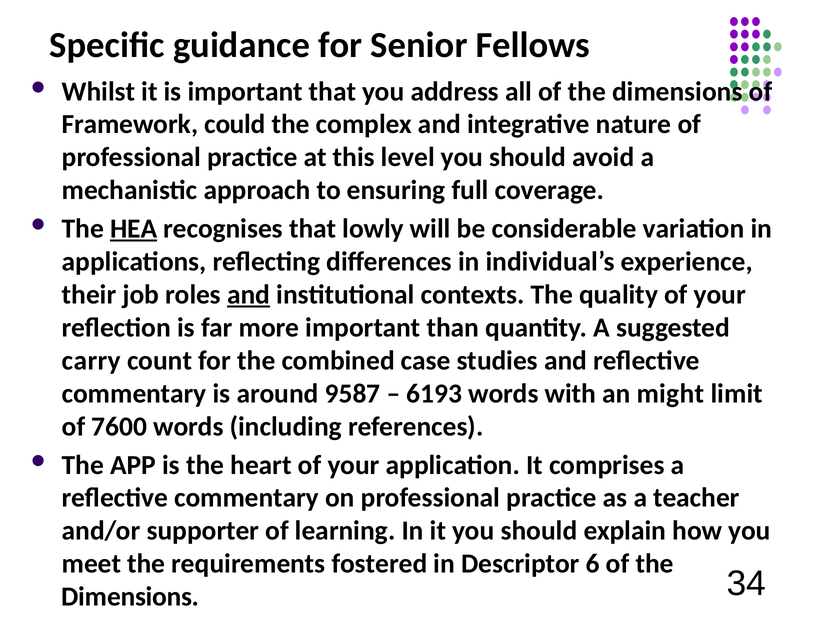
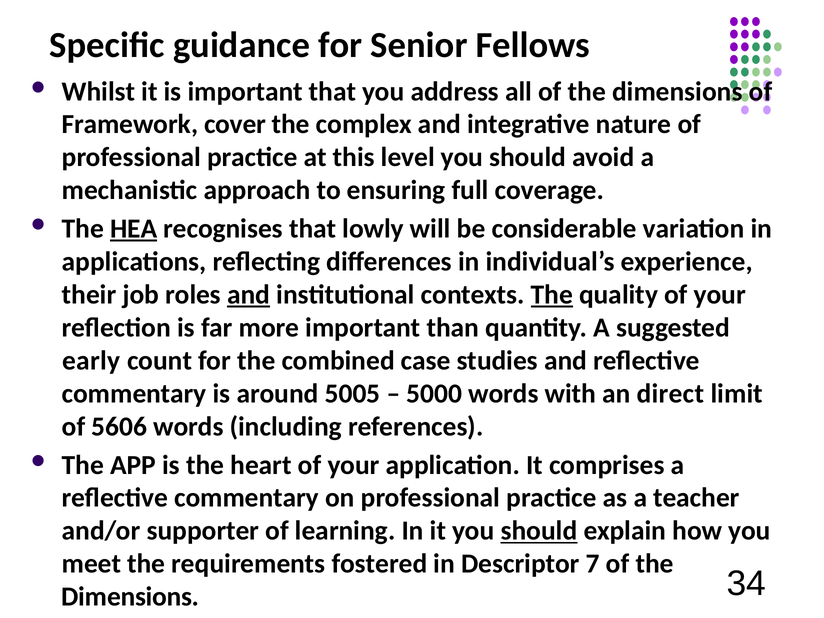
could: could -> cover
The at (552, 295) underline: none -> present
carry: carry -> early
9587: 9587 -> 5005
6193: 6193 -> 5000
might: might -> direct
7600: 7600 -> 5606
should at (539, 531) underline: none -> present
6: 6 -> 7
